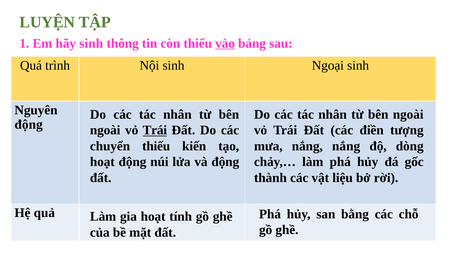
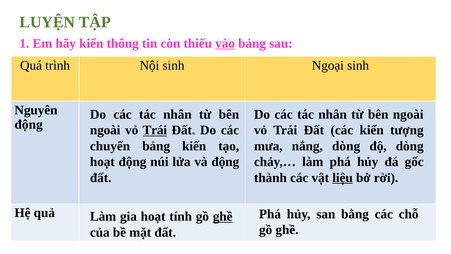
hãy sinh: sinh -> kiến
các điền: điền -> kiến
chuyển thiếu: thiếu -> bảng
nắng nắng: nắng -> dòng
liệu underline: none -> present
ghề at (223, 216) underline: none -> present
